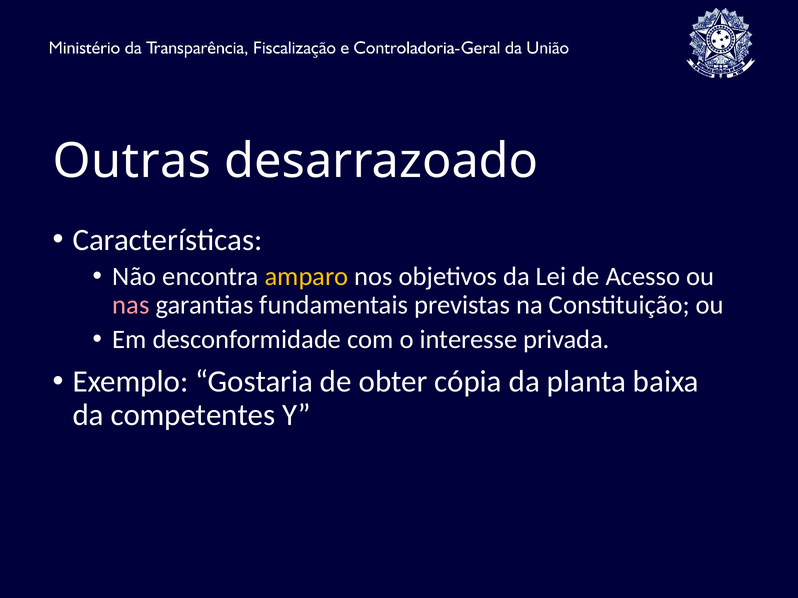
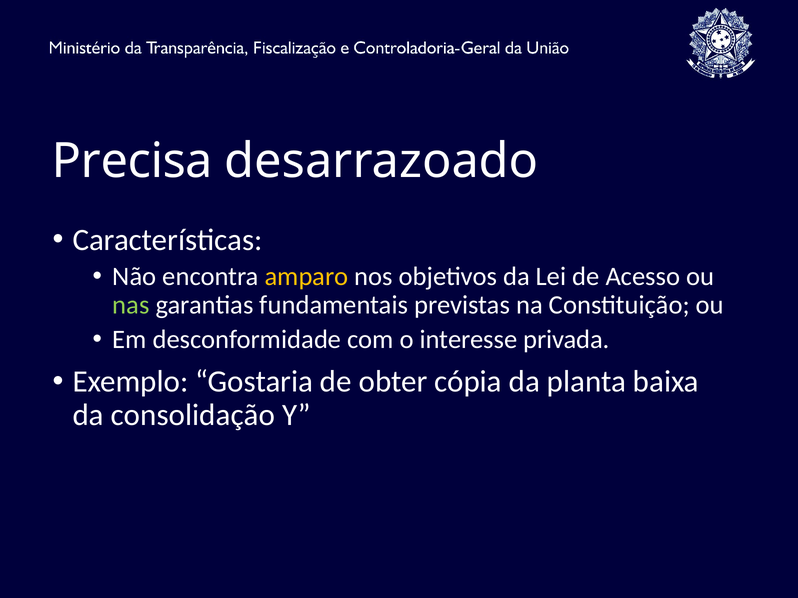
Outras: Outras -> Precisa
nas colour: pink -> light green
competentes: competentes -> consolidação
